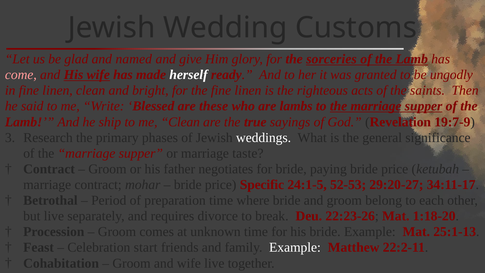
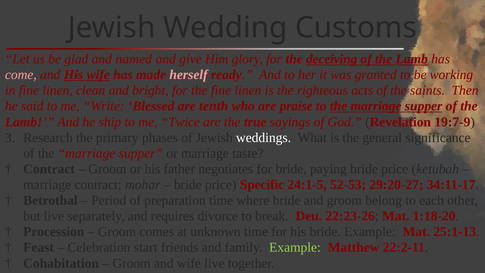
sorceries: sorceries -> deceiving
herself colour: white -> pink
ungodly: ungodly -> working
these: these -> tenth
lambs: lambs -> praise
me Clean: Clean -> Twice
Example at (295, 247) colour: white -> light green
